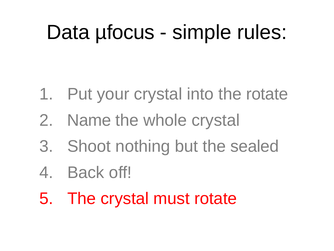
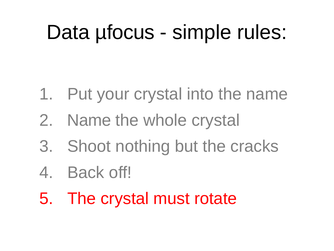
the rotate: rotate -> name
sealed: sealed -> cracks
